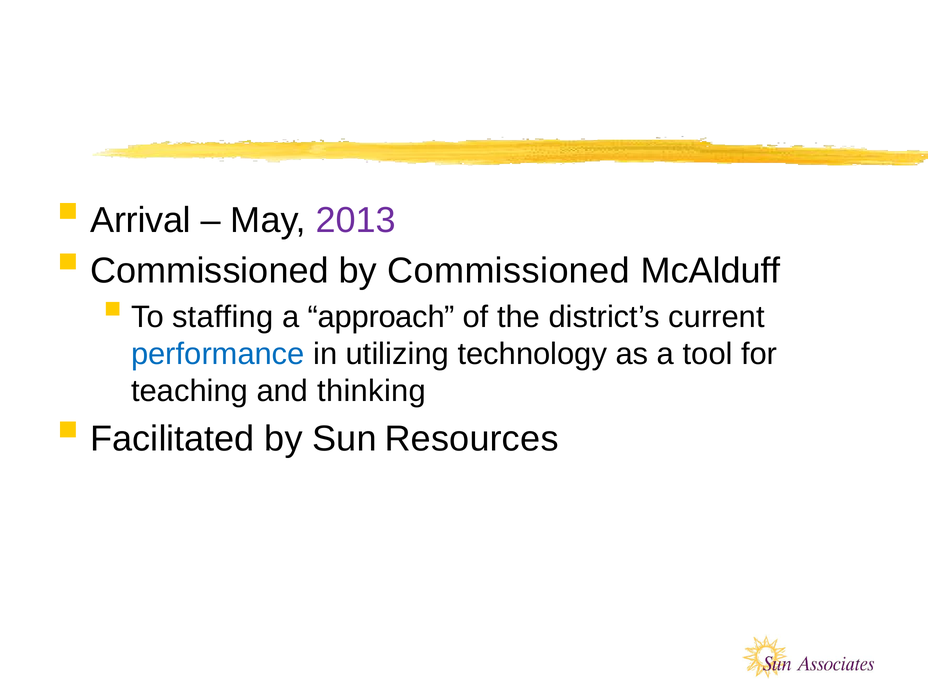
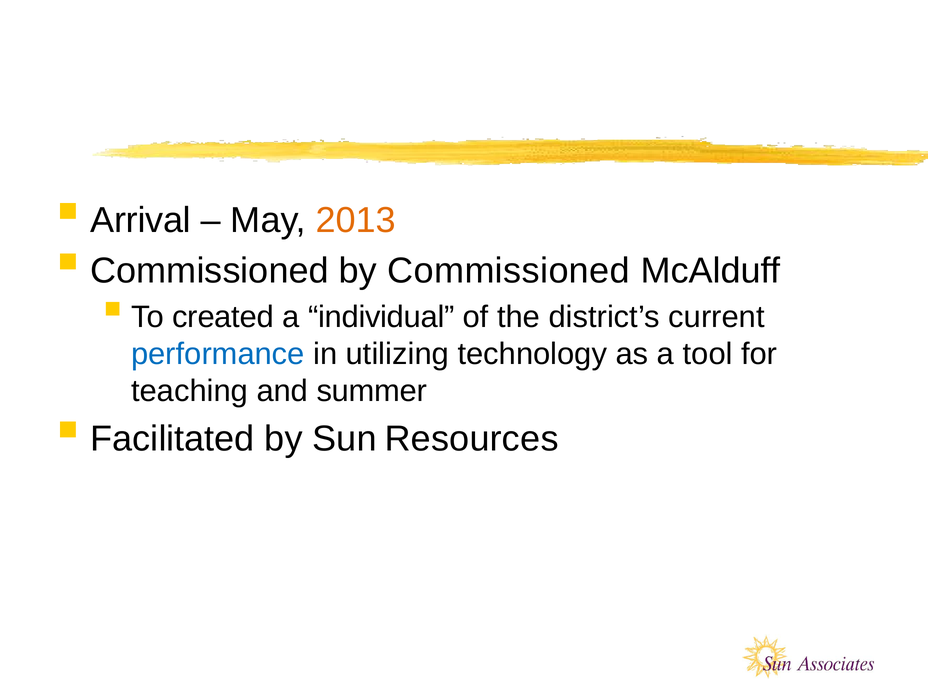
2013 colour: purple -> orange
staffing: staffing -> created
approach: approach -> individual
thinking: thinking -> summer
